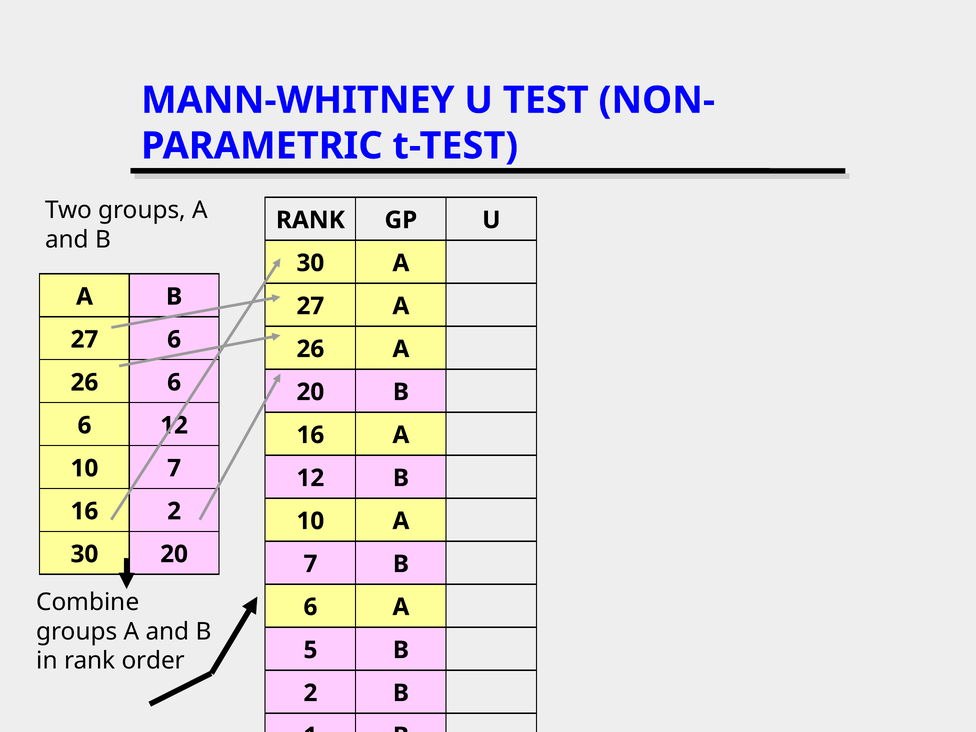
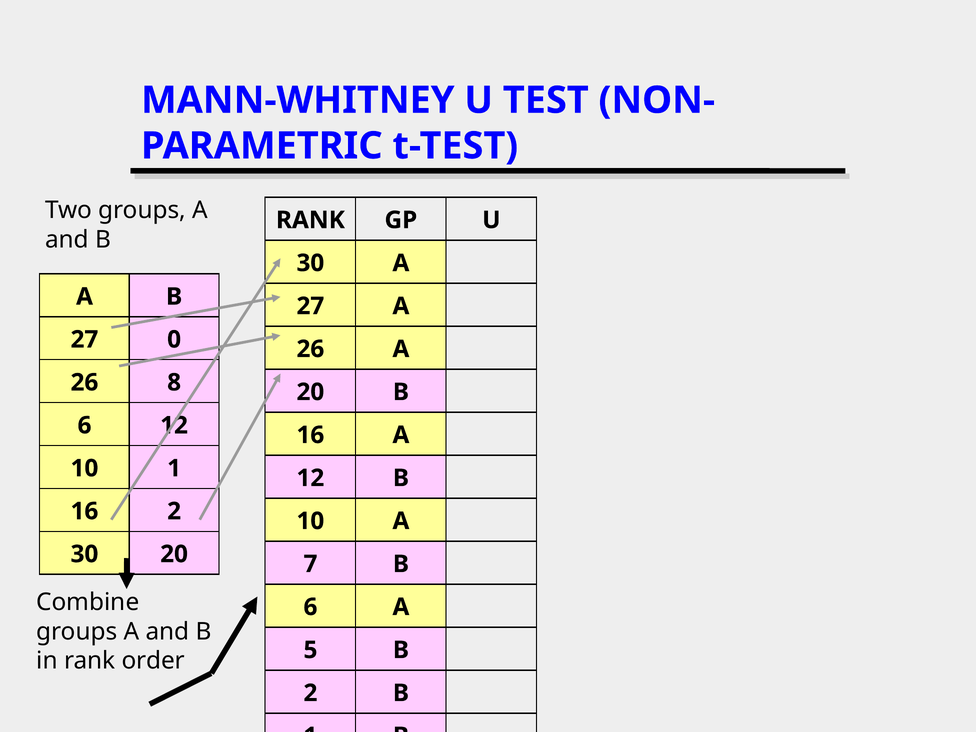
27 6: 6 -> 0
26 6: 6 -> 8
10 7: 7 -> 1
